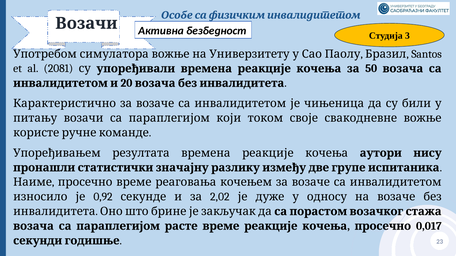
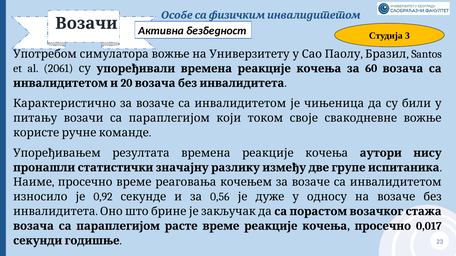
2081: 2081 -> 2061
50: 50 -> 60
2,02: 2,02 -> 0,56
